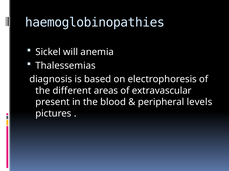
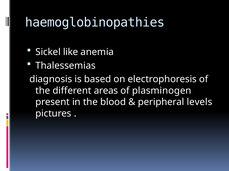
will: will -> like
extravascular: extravascular -> plasminogen
